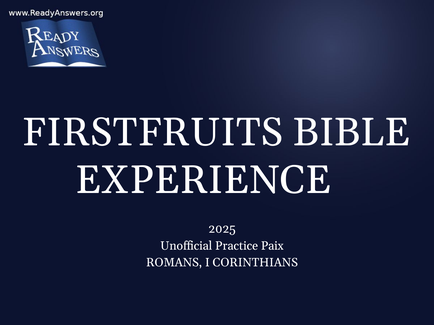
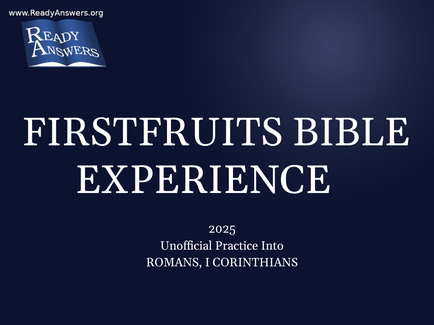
Paix: Paix -> Into
